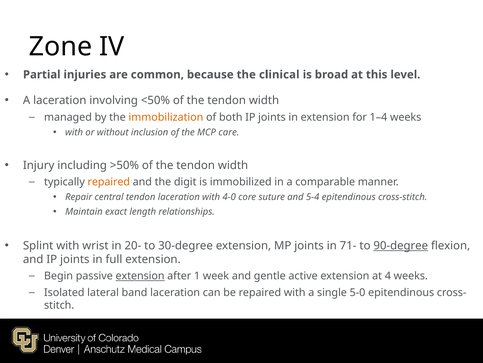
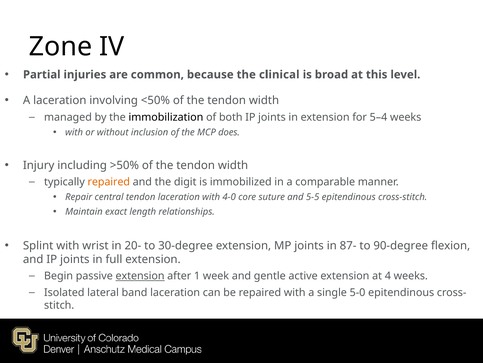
immobilization colour: orange -> black
1–4: 1–4 -> 5–4
care: care -> does
5-4: 5-4 -> 5-5
71-: 71- -> 87-
90-degree underline: present -> none
